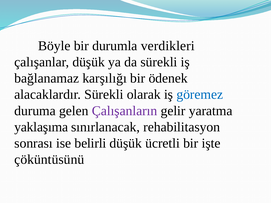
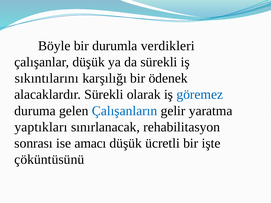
bağlanamaz: bağlanamaz -> sıkıntılarını
Çalışanların colour: purple -> blue
yaklaşıma: yaklaşıma -> yaptıkları
belirli: belirli -> amacı
